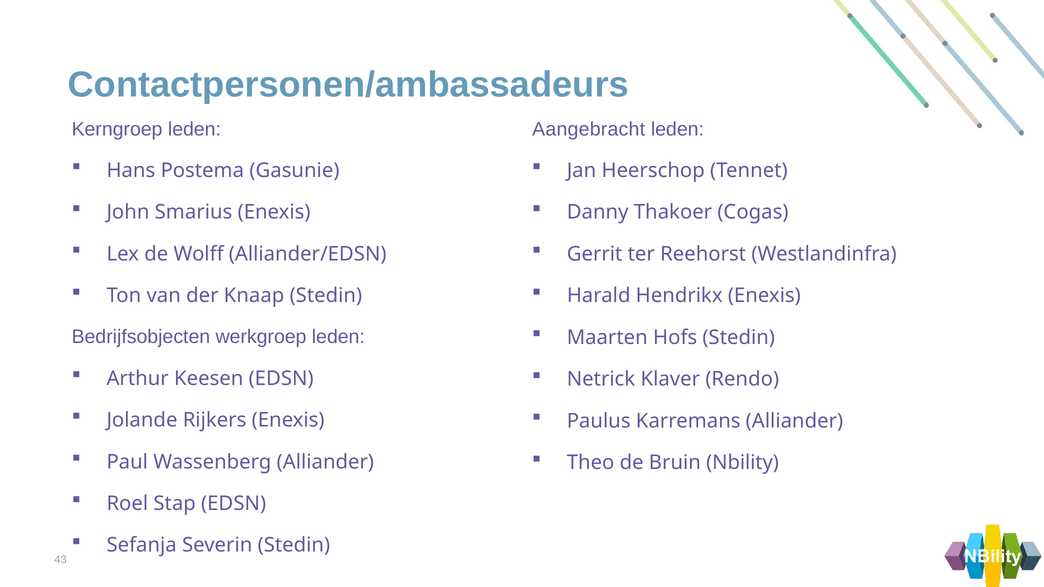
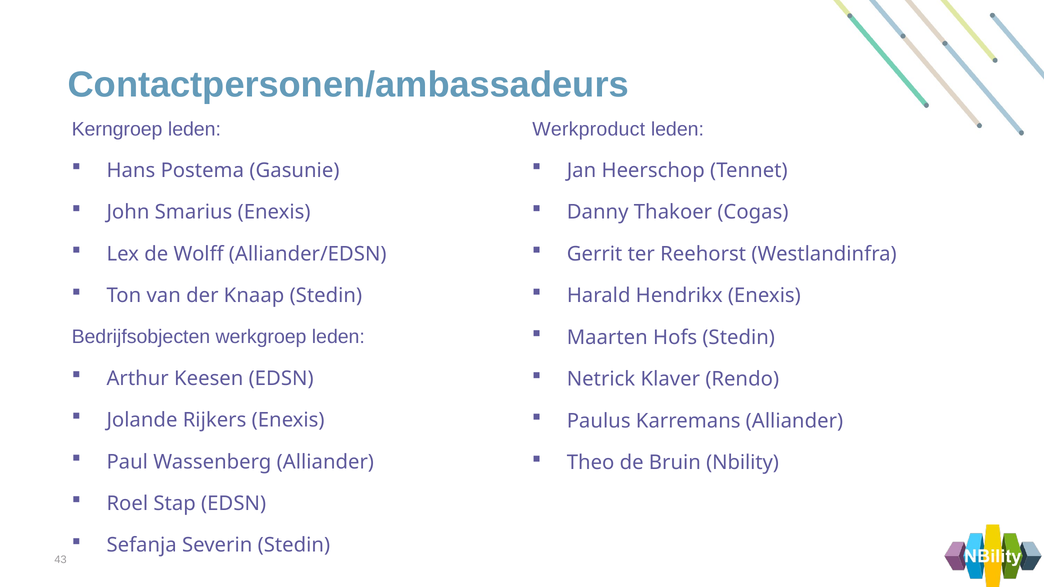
Aangebracht: Aangebracht -> Werkproduct
